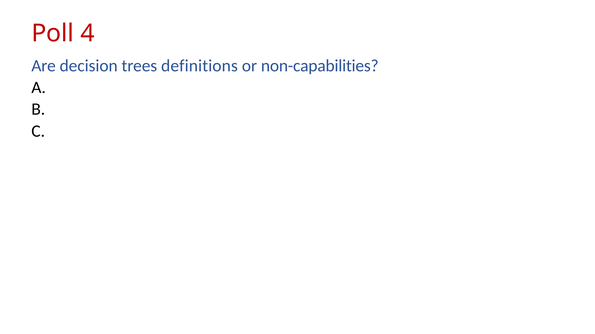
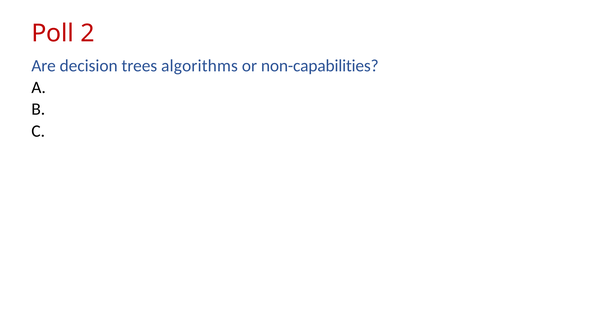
4: 4 -> 2
definitions: definitions -> algorithms
